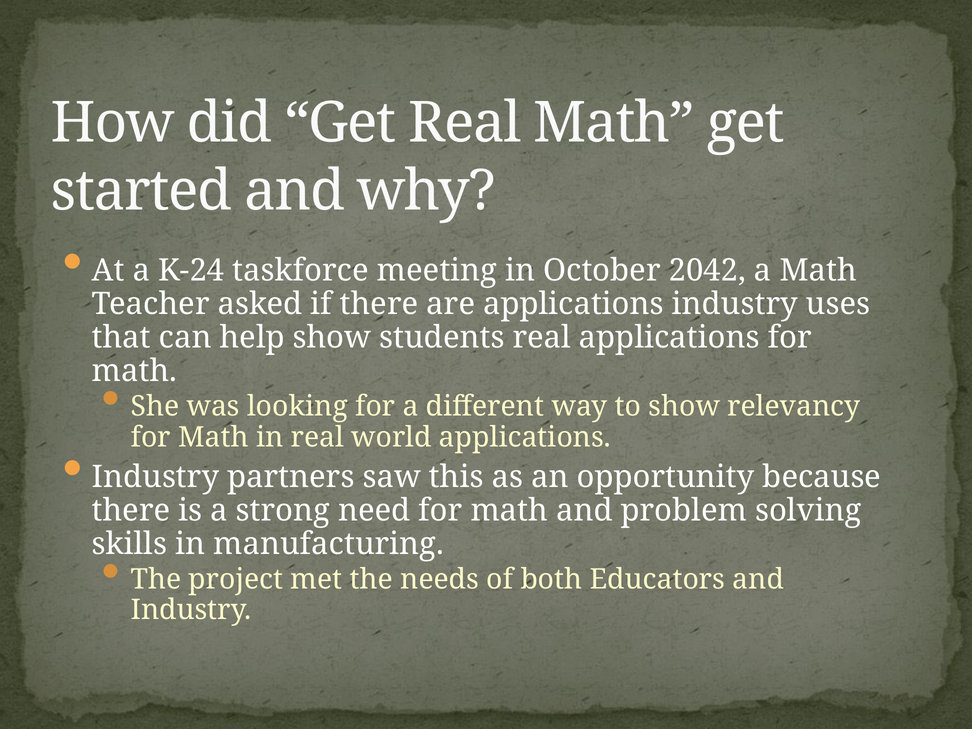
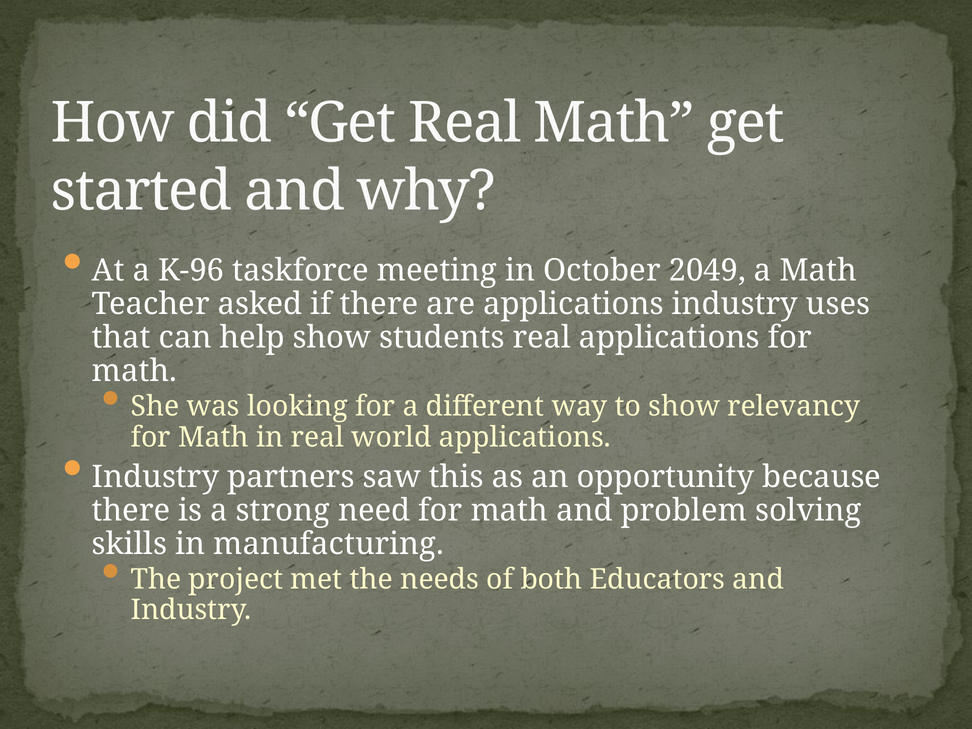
K-24: K-24 -> K-96
2042: 2042 -> 2049
